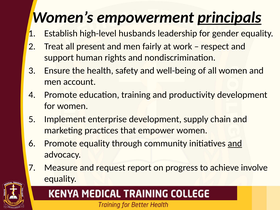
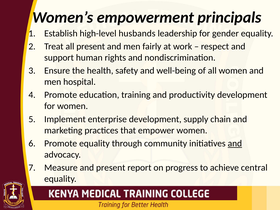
principals underline: present -> none
account: account -> hospital
and request: request -> present
involve: involve -> central
